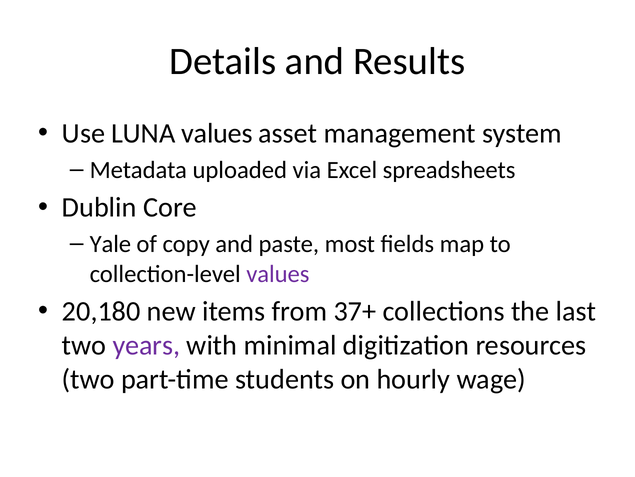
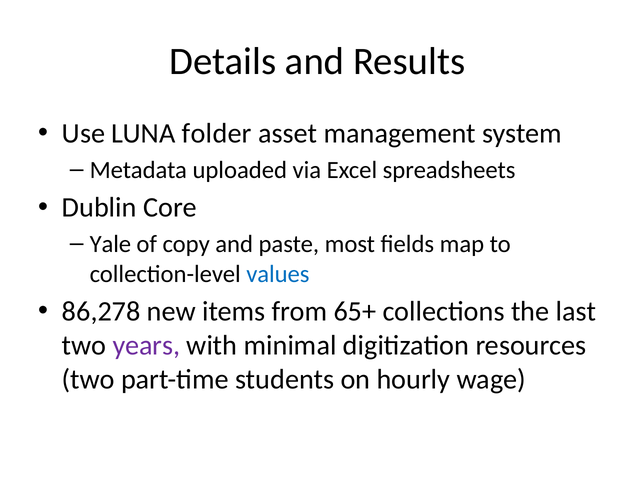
LUNA values: values -> folder
values at (278, 273) colour: purple -> blue
20,180: 20,180 -> 86,278
37+: 37+ -> 65+
